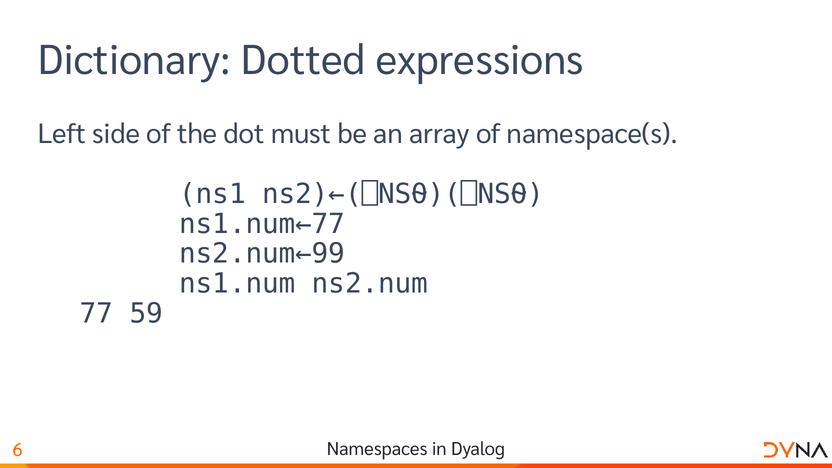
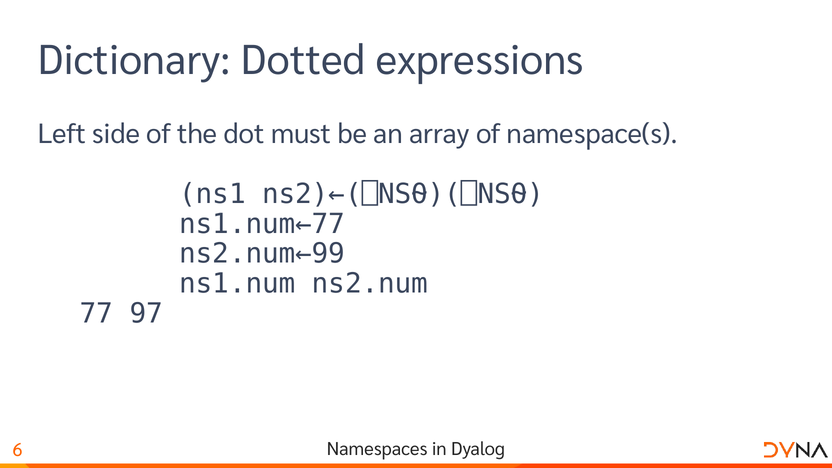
59: 59 -> 97
